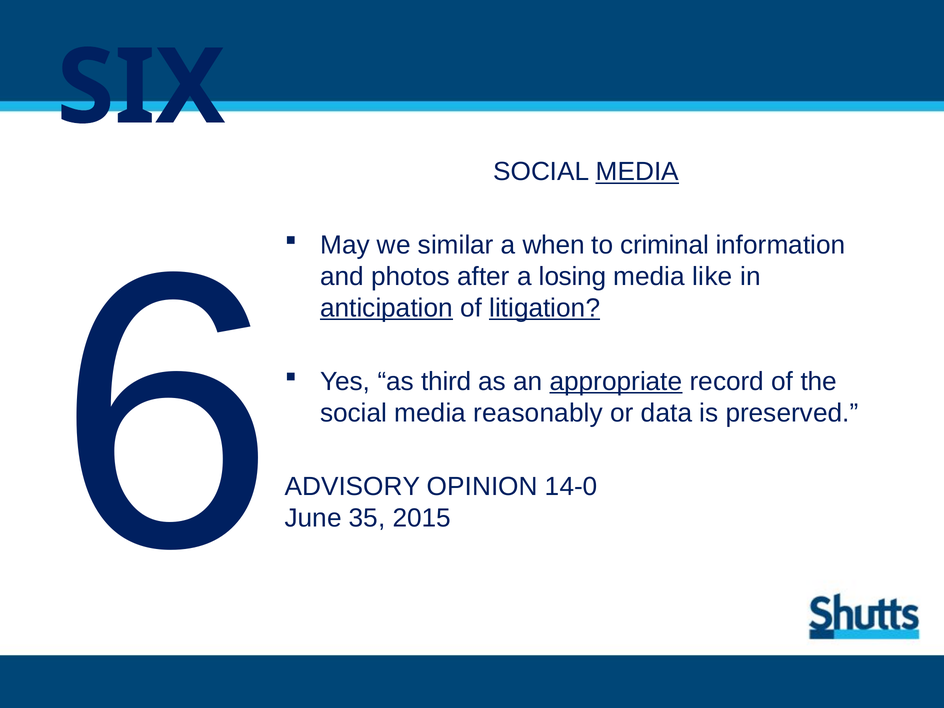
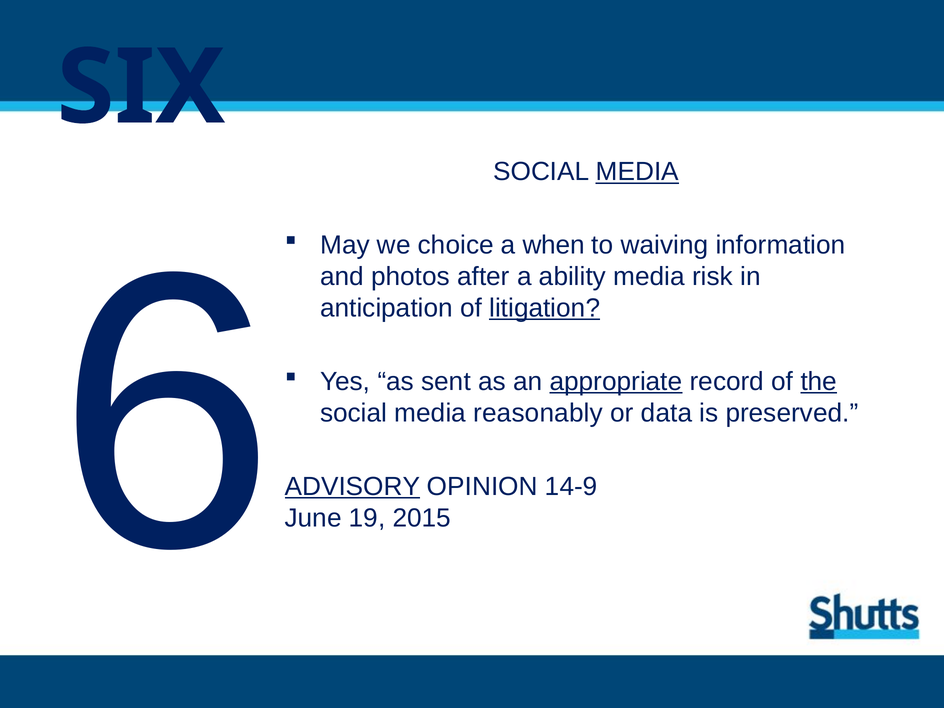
similar: similar -> choice
criminal: criminal -> waiving
losing: losing -> ability
like: like -> risk
anticipation underline: present -> none
third: third -> sent
the underline: none -> present
ADVISORY underline: none -> present
14-0: 14-0 -> 14-9
35: 35 -> 19
